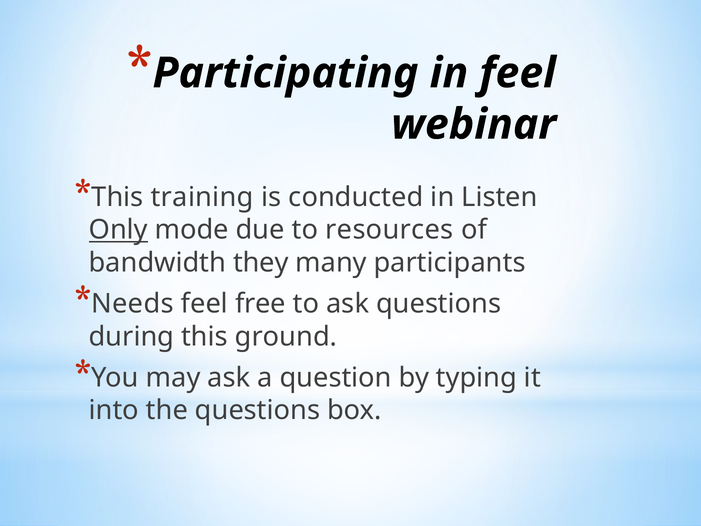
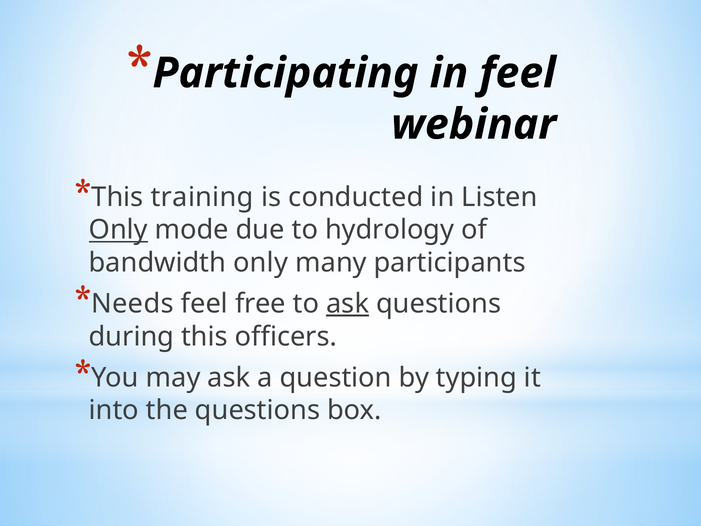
resources: resources -> hydrology
bandwidth they: they -> only
ask at (348, 304) underline: none -> present
ground: ground -> officers
